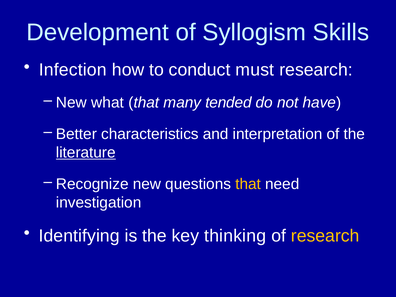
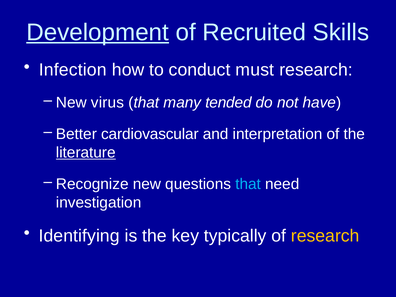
Development underline: none -> present
Syllogism: Syllogism -> Recruited
what: what -> virus
characteristics: characteristics -> cardiovascular
that at (248, 184) colour: yellow -> light blue
thinking: thinking -> typically
